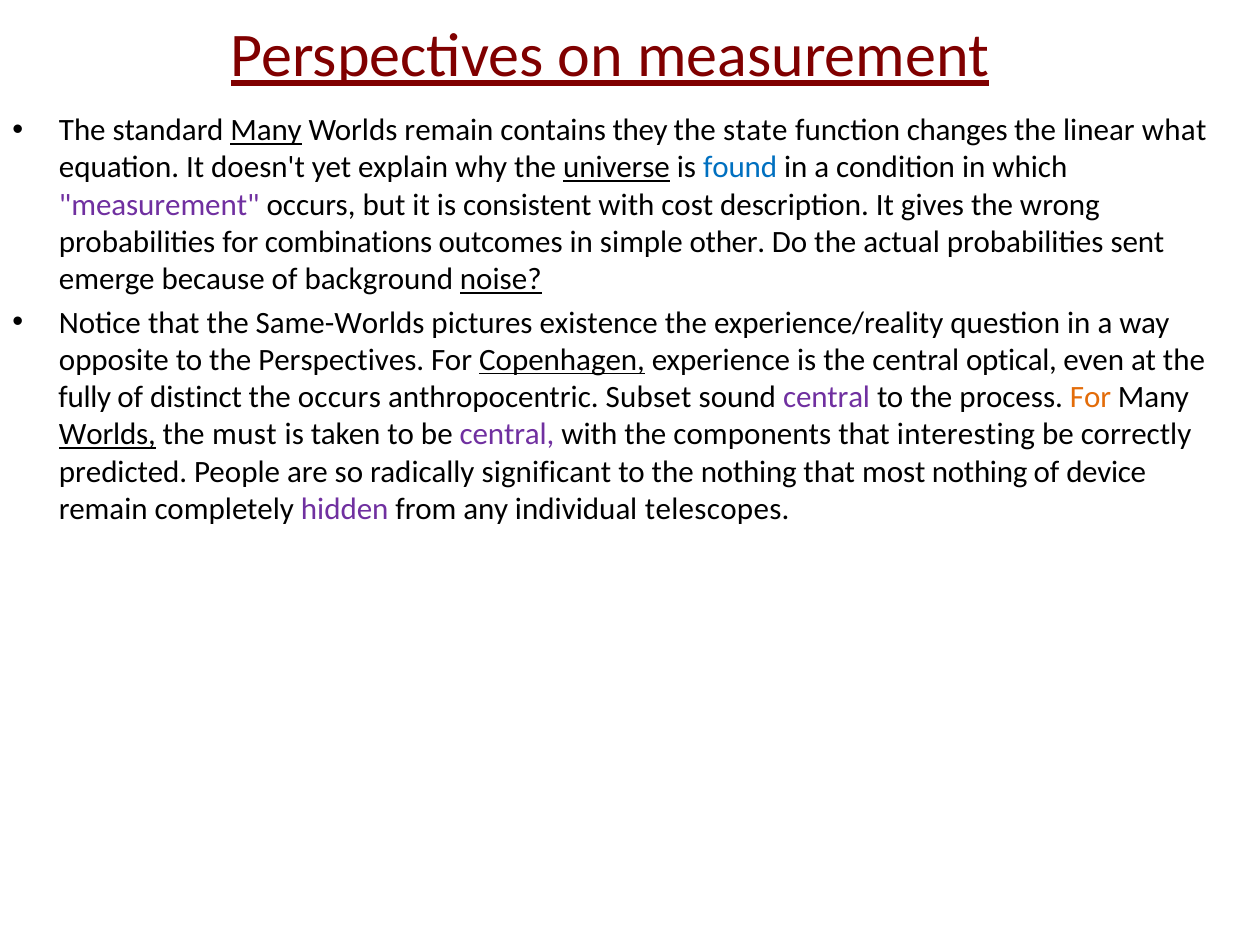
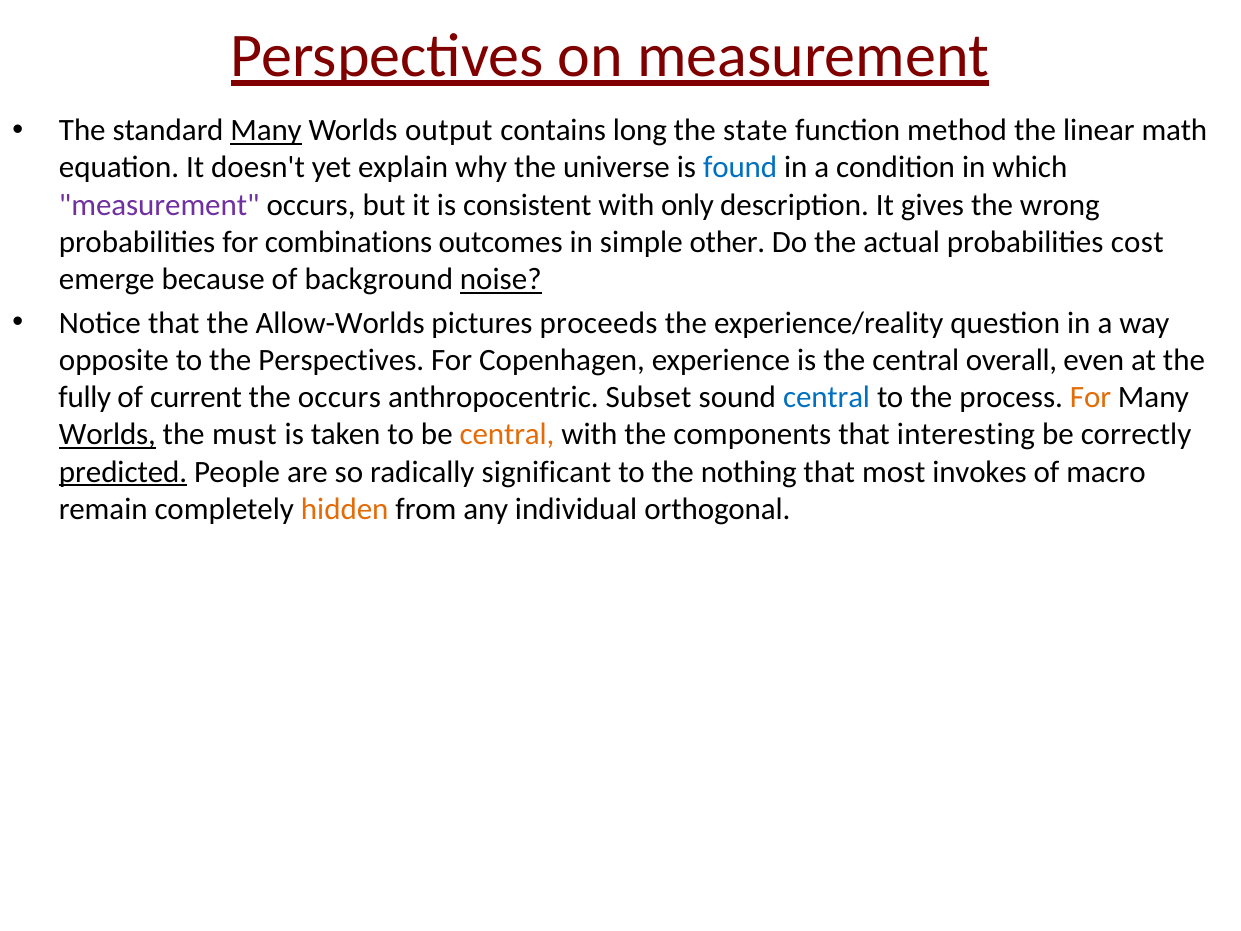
Worlds remain: remain -> output
they: they -> long
changes: changes -> method
what: what -> math
universe underline: present -> none
cost: cost -> only
sent: sent -> cost
Same-Worlds: Same-Worlds -> Allow-Worlds
existence: existence -> proceeds
Copenhagen underline: present -> none
optical: optical -> overall
distinct: distinct -> current
central at (827, 397) colour: purple -> blue
central at (507, 434) colour: purple -> orange
predicted underline: none -> present
most nothing: nothing -> invokes
device: device -> macro
hidden colour: purple -> orange
telescopes: telescopes -> orthogonal
